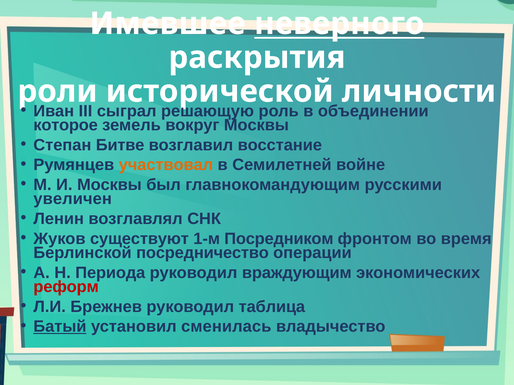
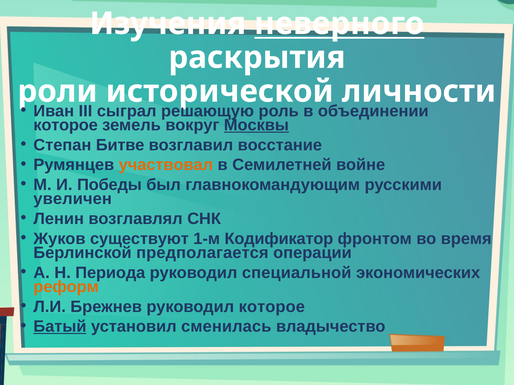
Имевшее: Имевшее -> Изучения
Москвы at (256, 125) underline: none -> present
И Москвы: Москвы -> Победы
Посредником: Посредником -> Кодификатор
посредничество: посредничество -> предполагается
враждующим: враждующим -> специальной
реформ colour: red -> orange
руководил таблица: таблица -> которое
